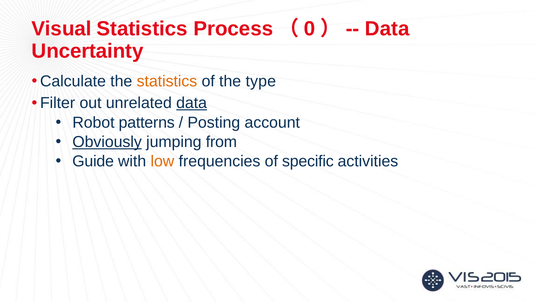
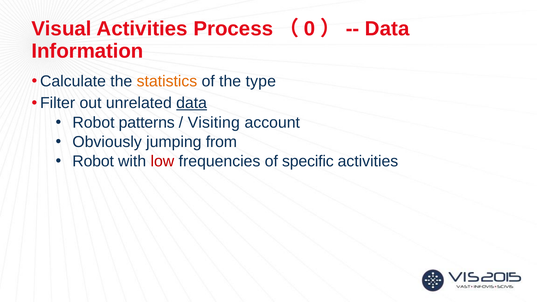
Visual Statistics: Statistics -> Activities
Uncertainty: Uncertainty -> Information
Posting: Posting -> Visiting
Obviously underline: present -> none
Guide at (93, 161): Guide -> Robot
low colour: orange -> red
